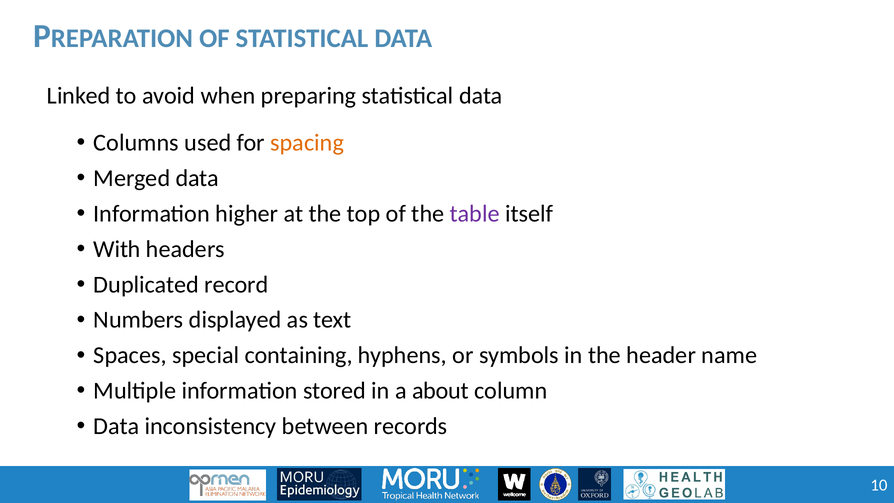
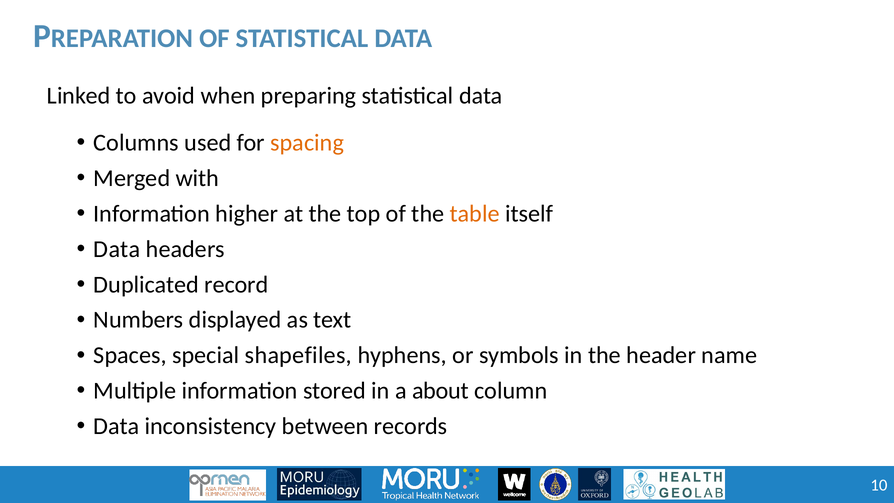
Merged data: data -> with
table colour: purple -> orange
With at (117, 249): With -> Data
containing: containing -> shapefiles
